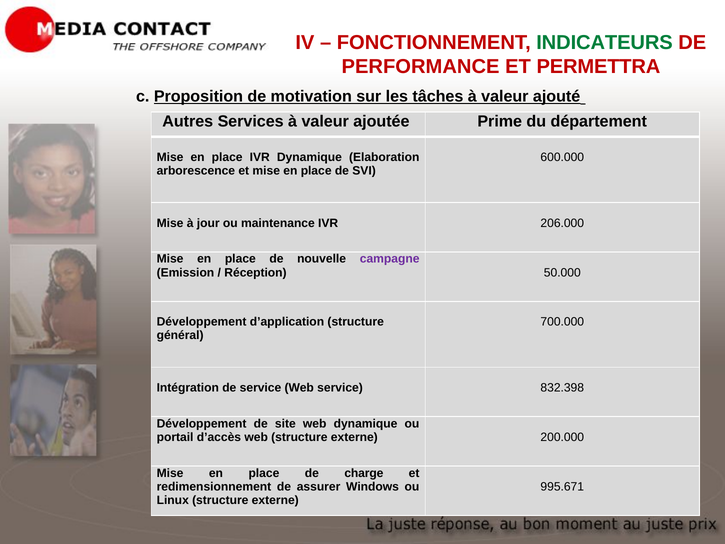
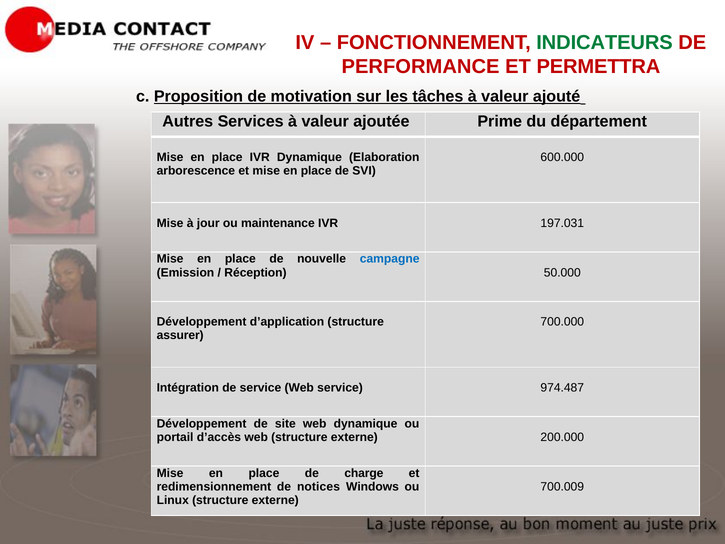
206.000: 206.000 -> 197.031
campagne colour: purple -> blue
général: général -> assurer
832.398: 832.398 -> 974.487
assurer: assurer -> notices
995.671: 995.671 -> 700.009
